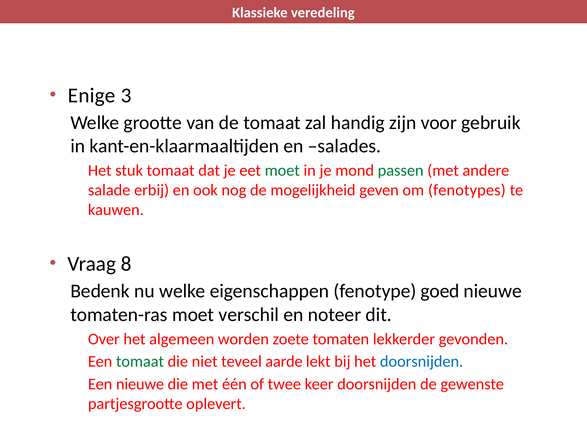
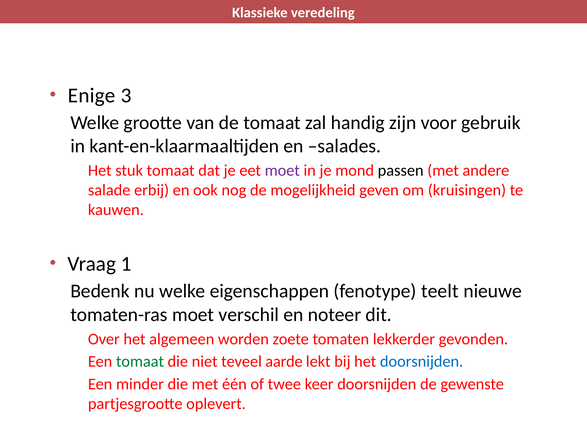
moet at (282, 171) colour: green -> purple
passen colour: green -> black
fenotypes: fenotypes -> kruisingen
8: 8 -> 1
goed: goed -> teelt
Een nieuwe: nieuwe -> minder
